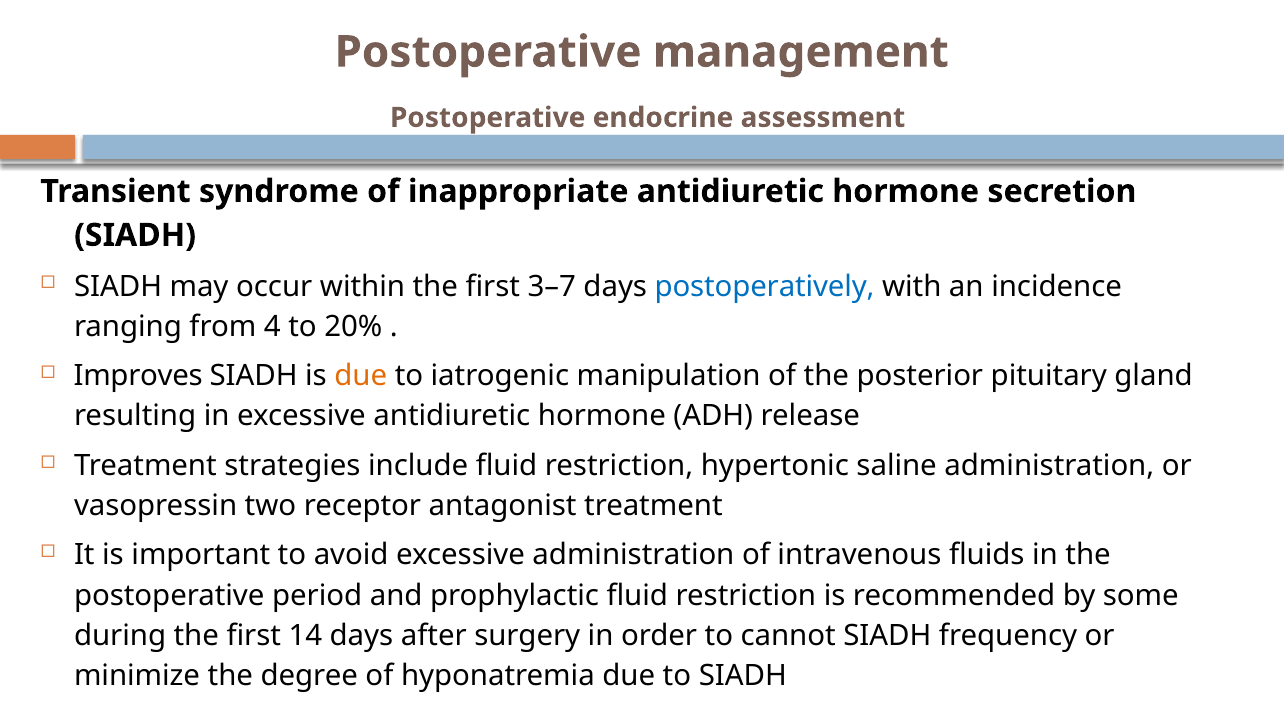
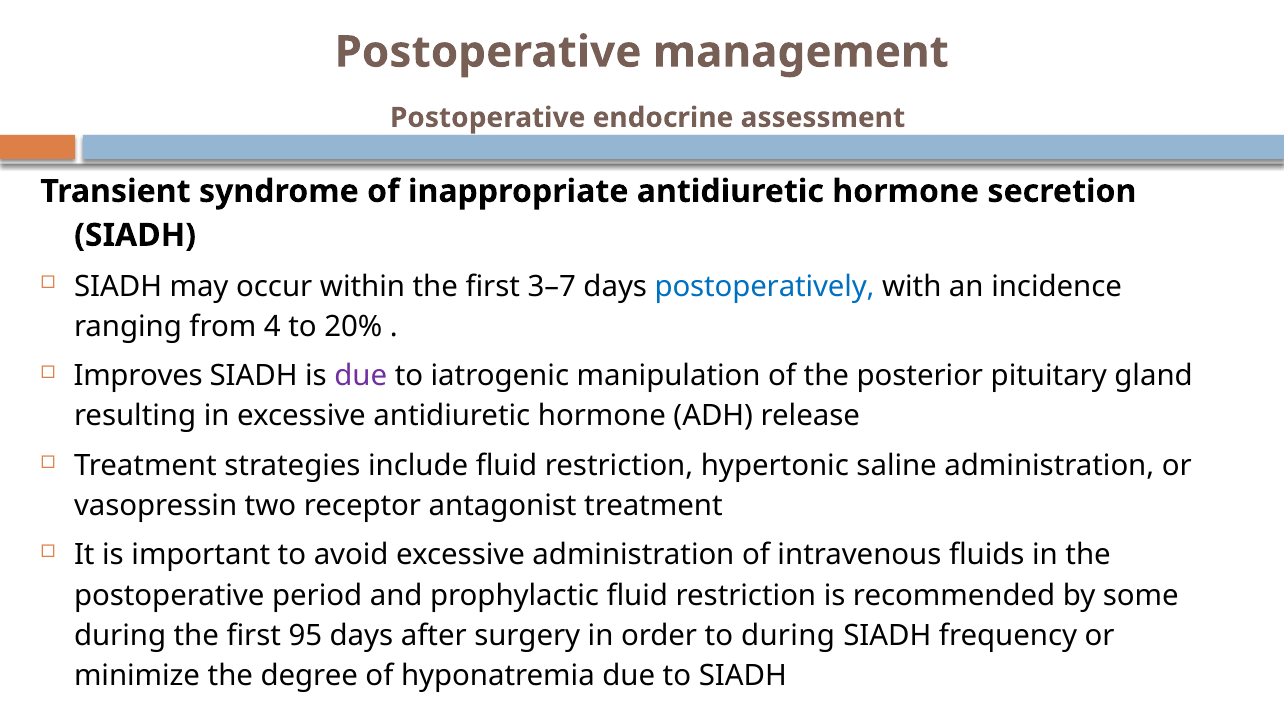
due at (361, 376) colour: orange -> purple
14: 14 -> 95
to cannot: cannot -> during
